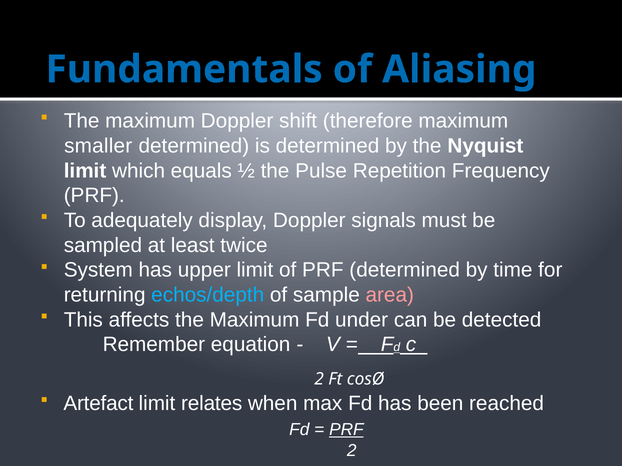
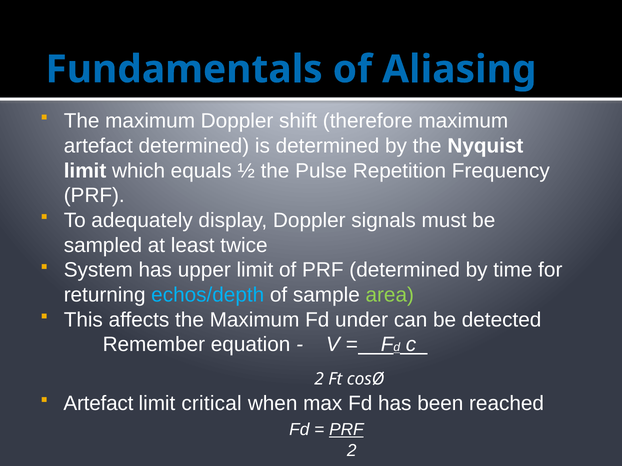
smaller at (98, 146): smaller -> artefact
area colour: pink -> light green
relates: relates -> critical
